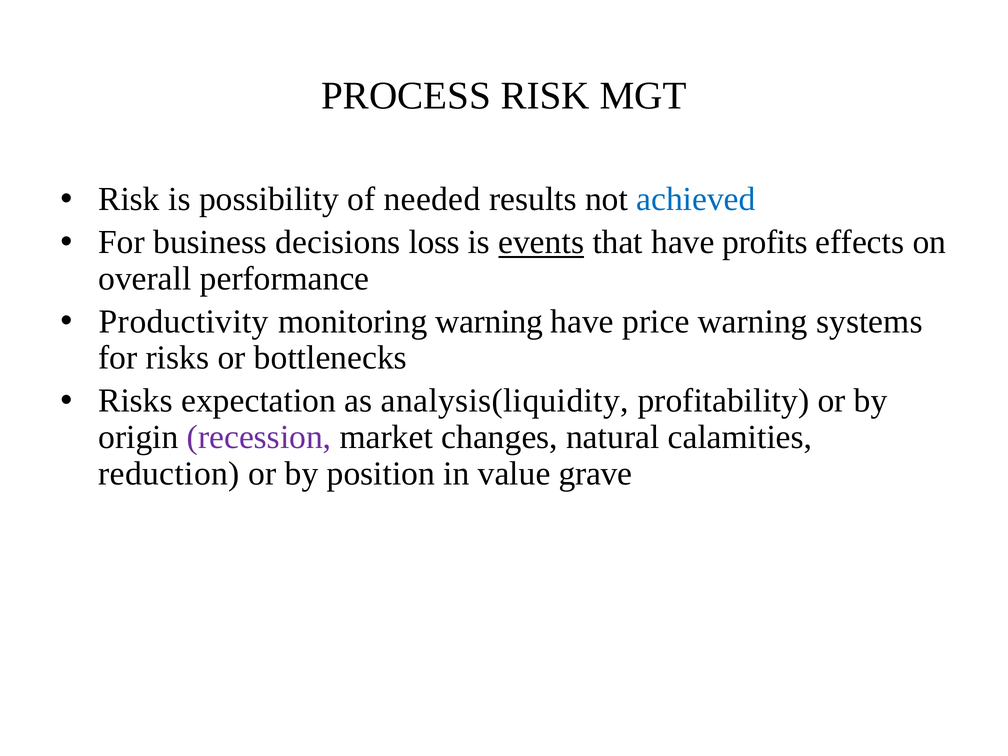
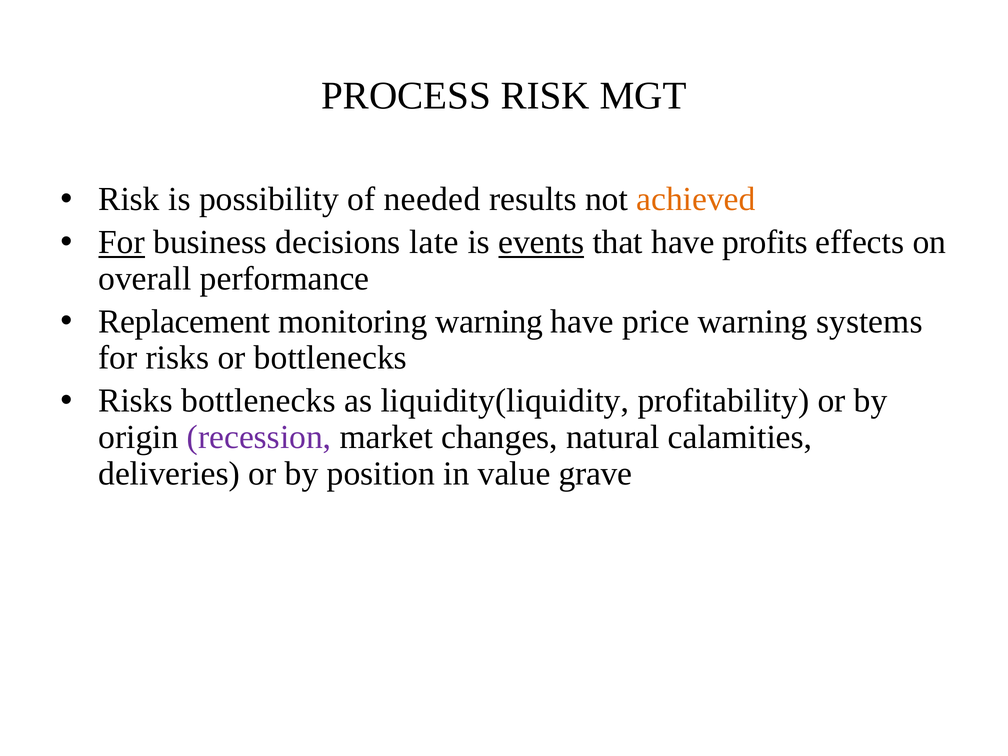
achieved colour: blue -> orange
For at (122, 242) underline: none -> present
loss: loss -> late
Productivity: Productivity -> Replacement
Risks expectation: expectation -> bottlenecks
analysis(liquidity: analysis(liquidity -> liquidity(liquidity
reduction: reduction -> deliveries
